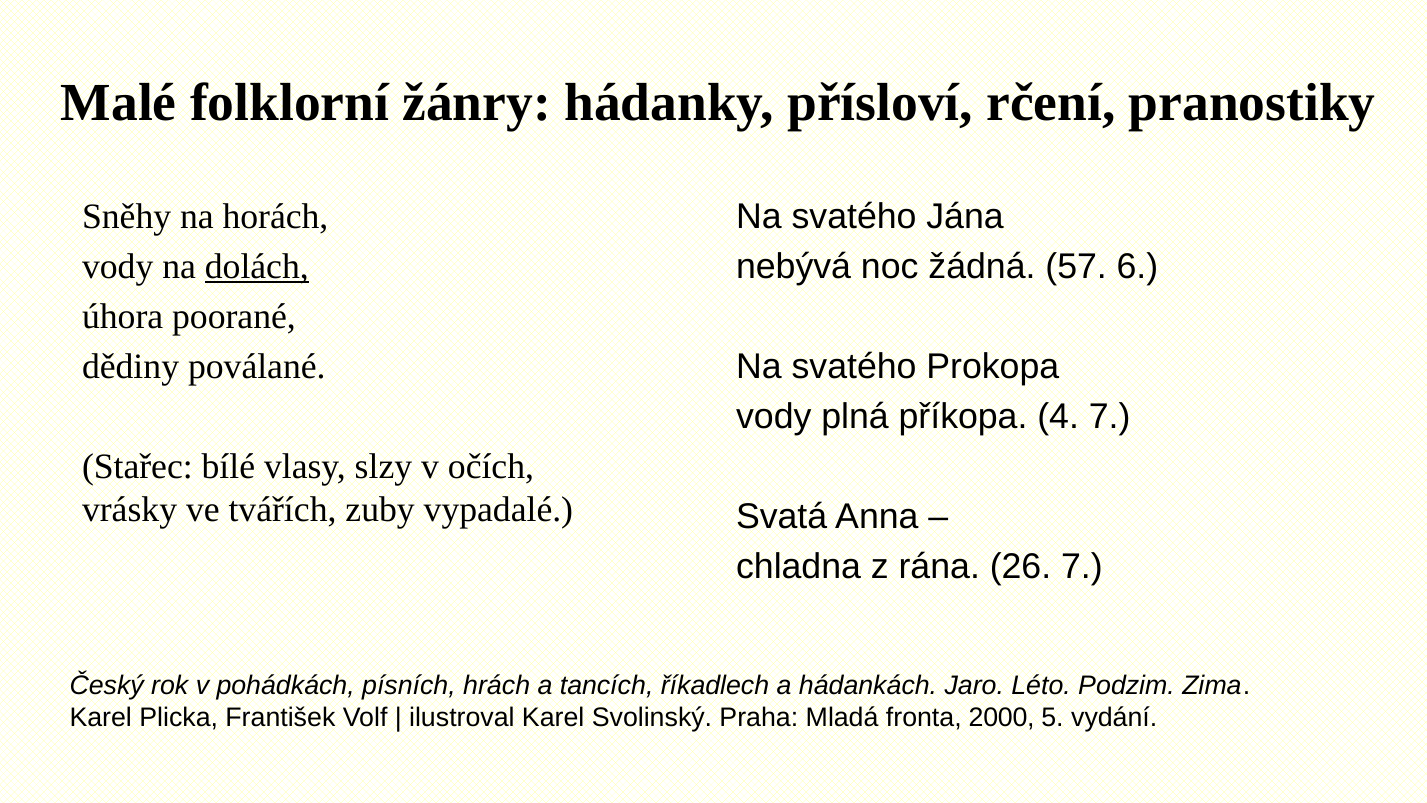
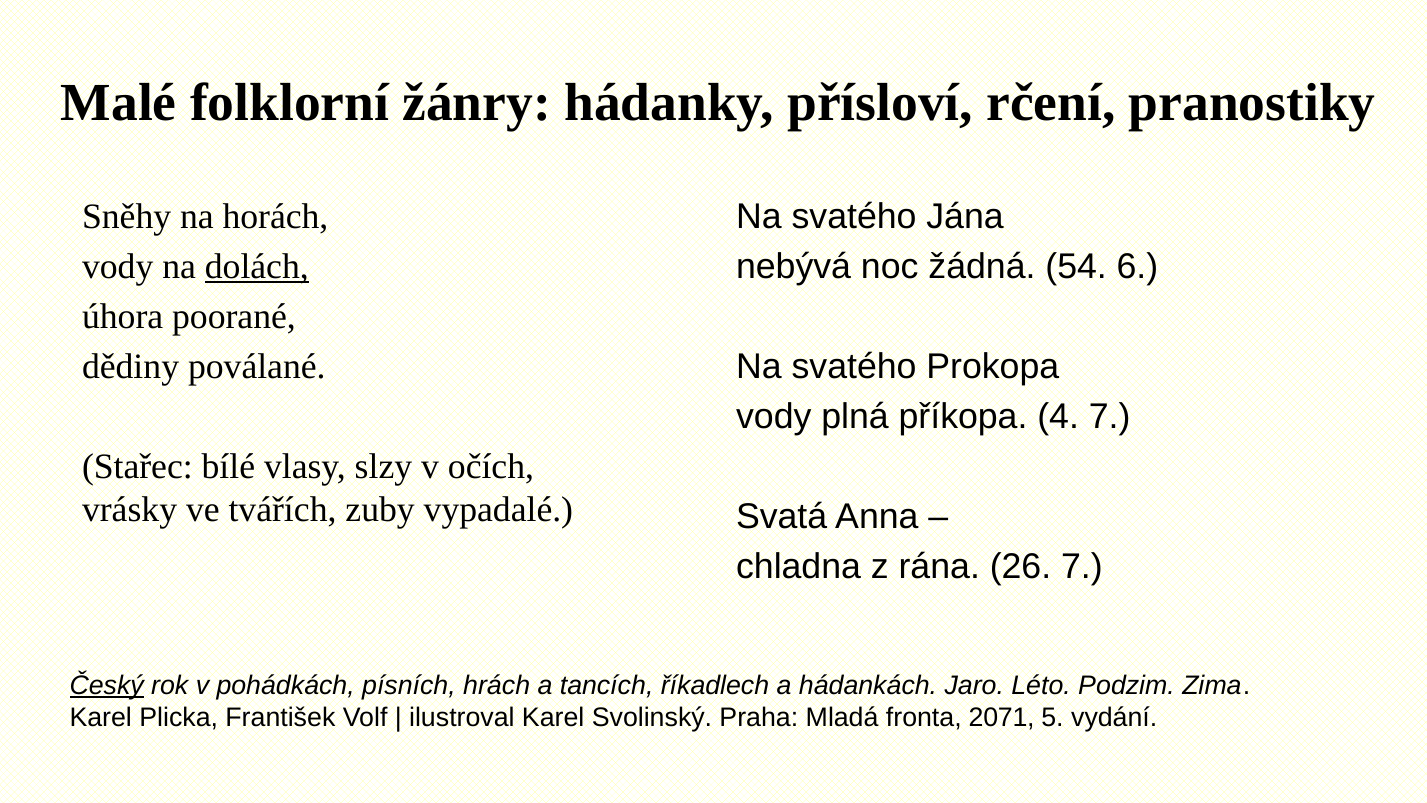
57: 57 -> 54
Český underline: none -> present
2000: 2000 -> 2071
